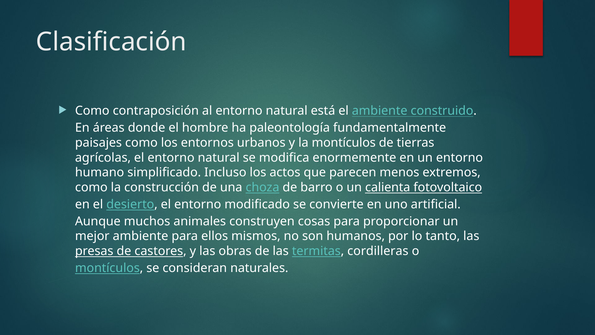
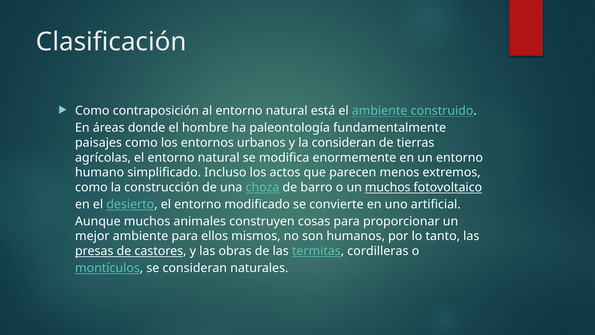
la montículos: montículos -> consideran
un calienta: calienta -> muchos
